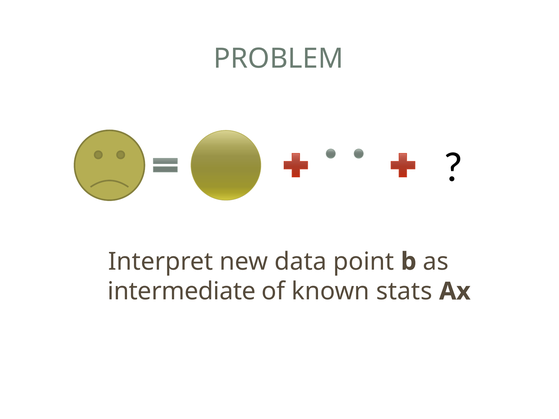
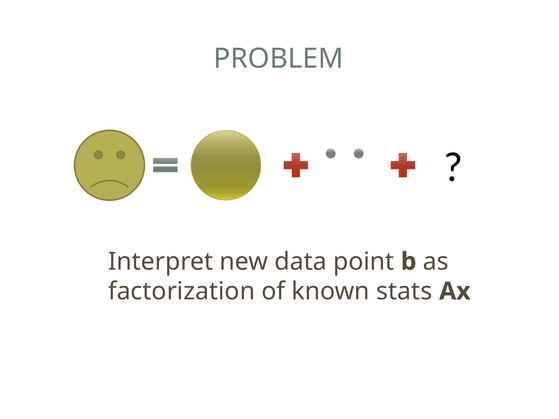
intermediate: intermediate -> factorization
